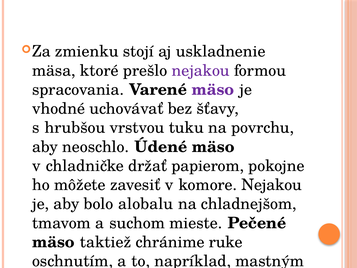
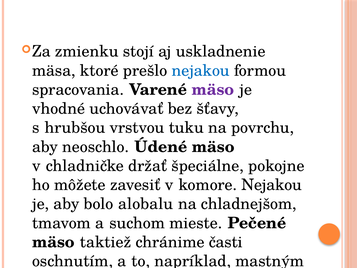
nejakou at (201, 70) colour: purple -> blue
držať papierom: papierom -> špeciálne
ruke: ruke -> časti
